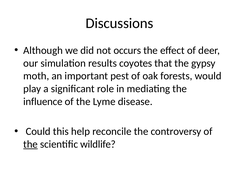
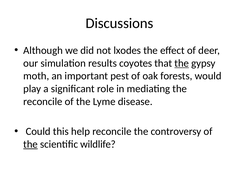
occurs: occurs -> lxodes
the at (182, 63) underline: none -> present
influence at (43, 101): influence -> reconcile
